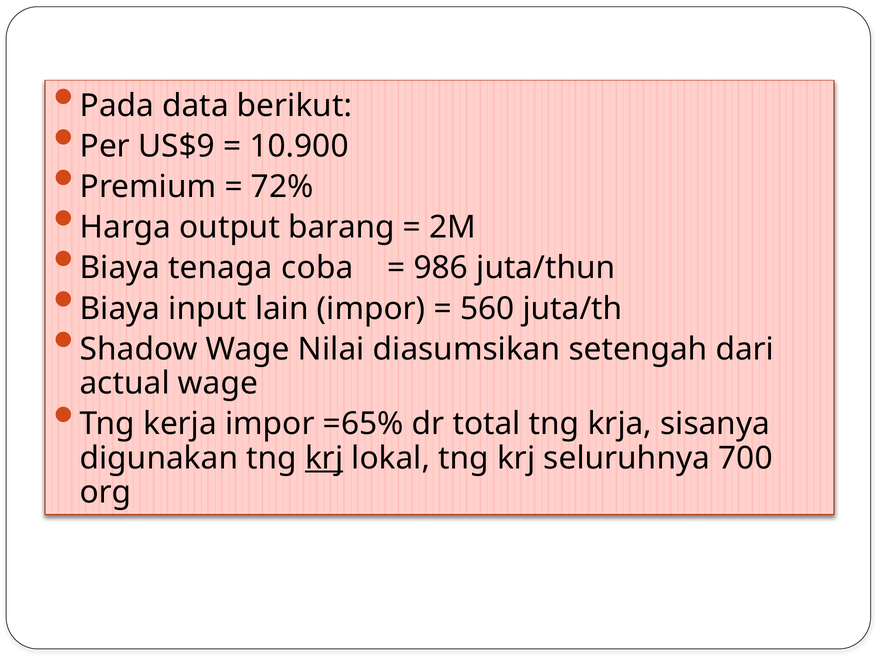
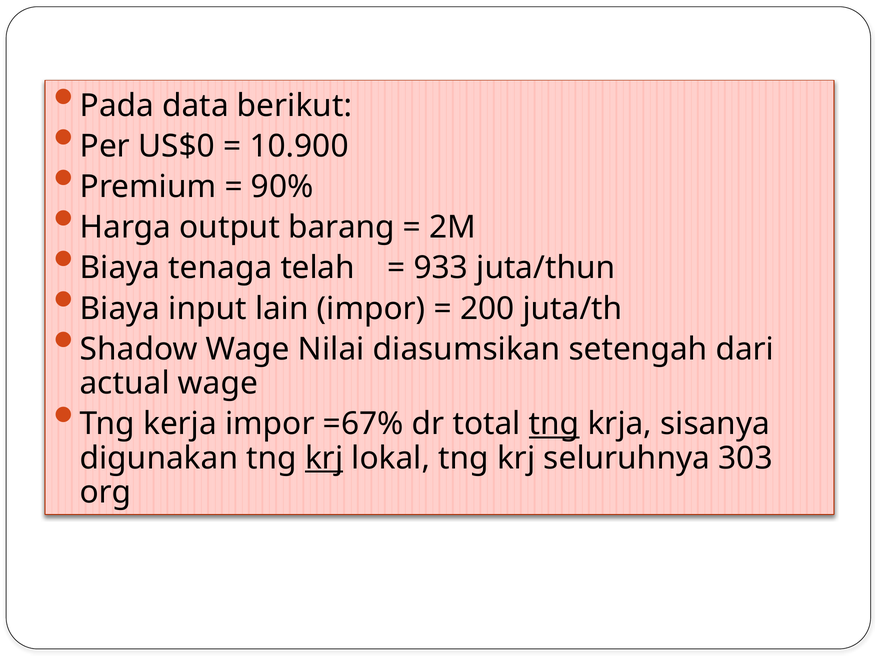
US$9: US$9 -> US$0
72%: 72% -> 90%
coba: coba -> telah
986: 986 -> 933
560: 560 -> 200
=65%: =65% -> =67%
tng at (554, 424) underline: none -> present
700: 700 -> 303
